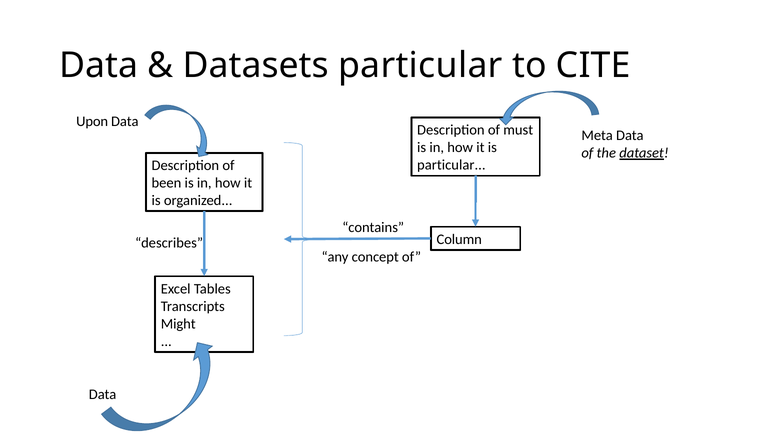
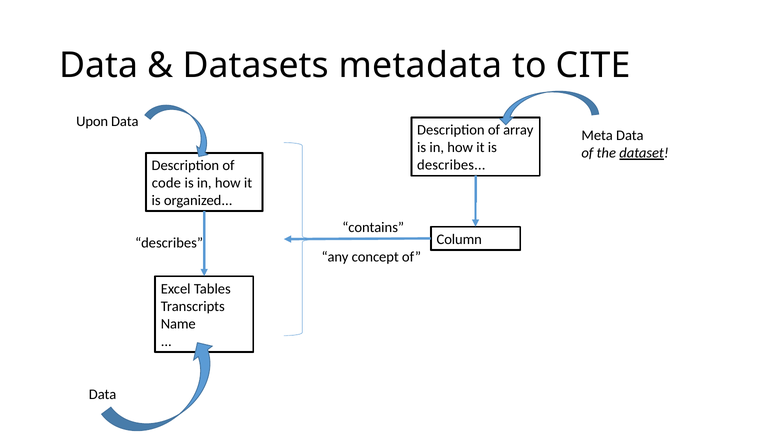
Datasets particular: particular -> metadata
must: must -> array
particular at (451, 165): particular -> describes
been: been -> code
Might: Might -> Name
